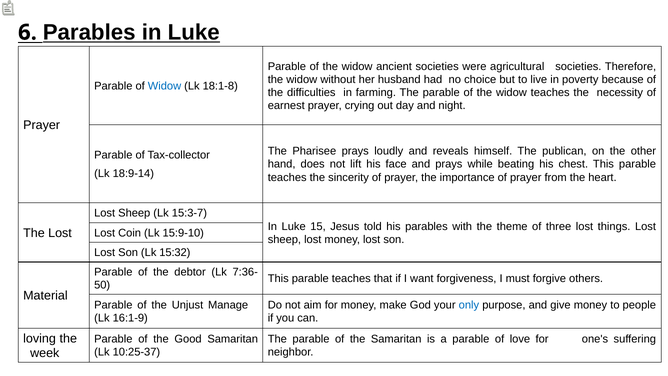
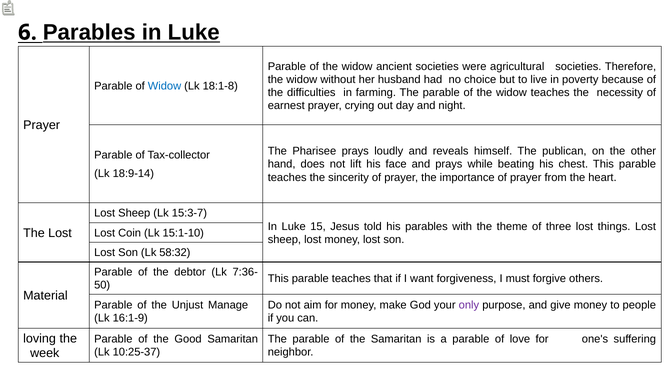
15:9-10: 15:9-10 -> 15:1-10
15:32: 15:32 -> 58:32
only colour: blue -> purple
